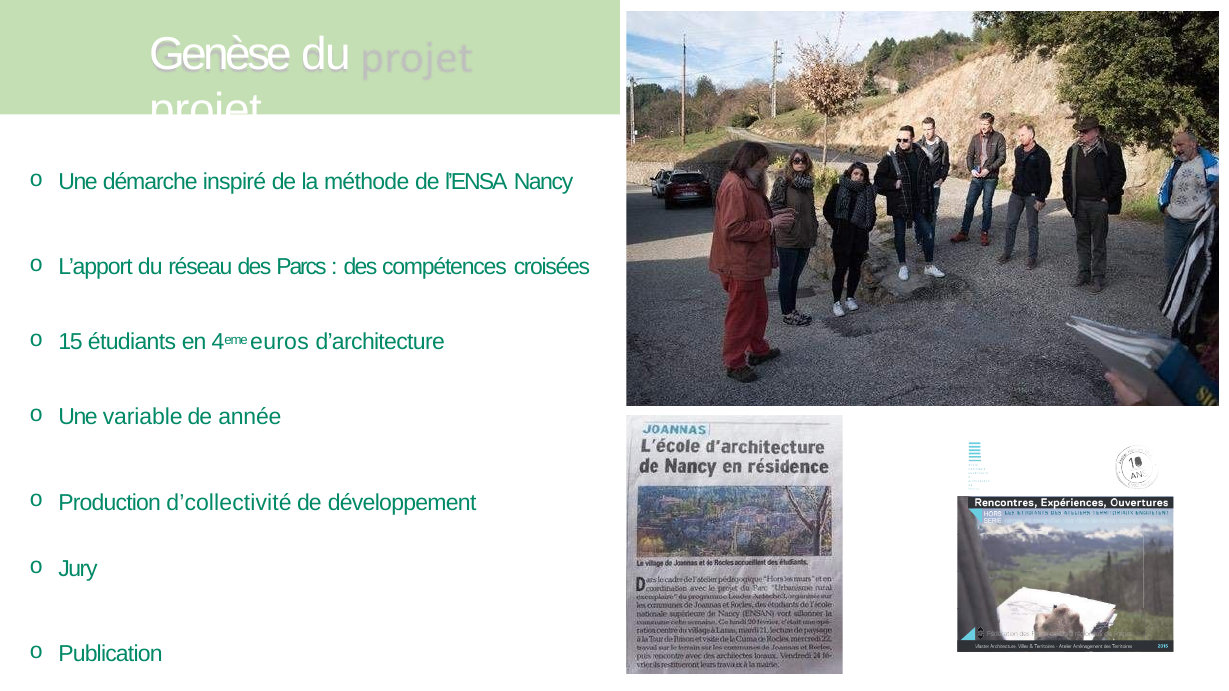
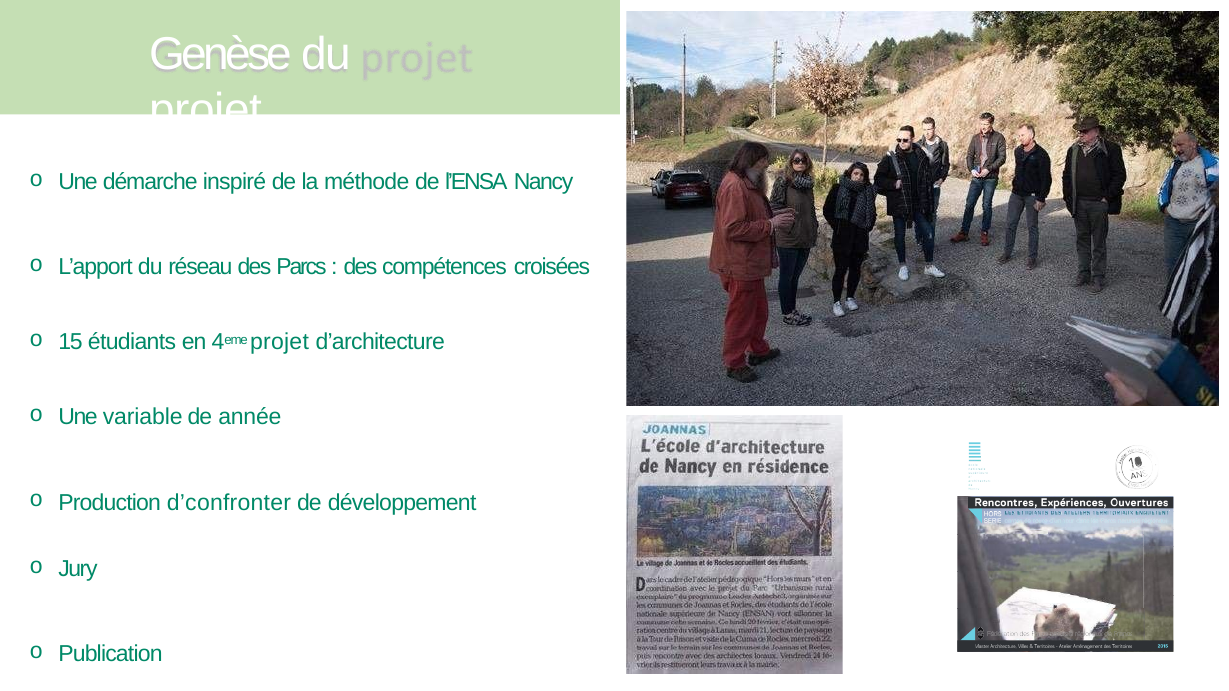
4eme euros: euros -> projet
d’collectivité: d’collectivité -> d’confronter
